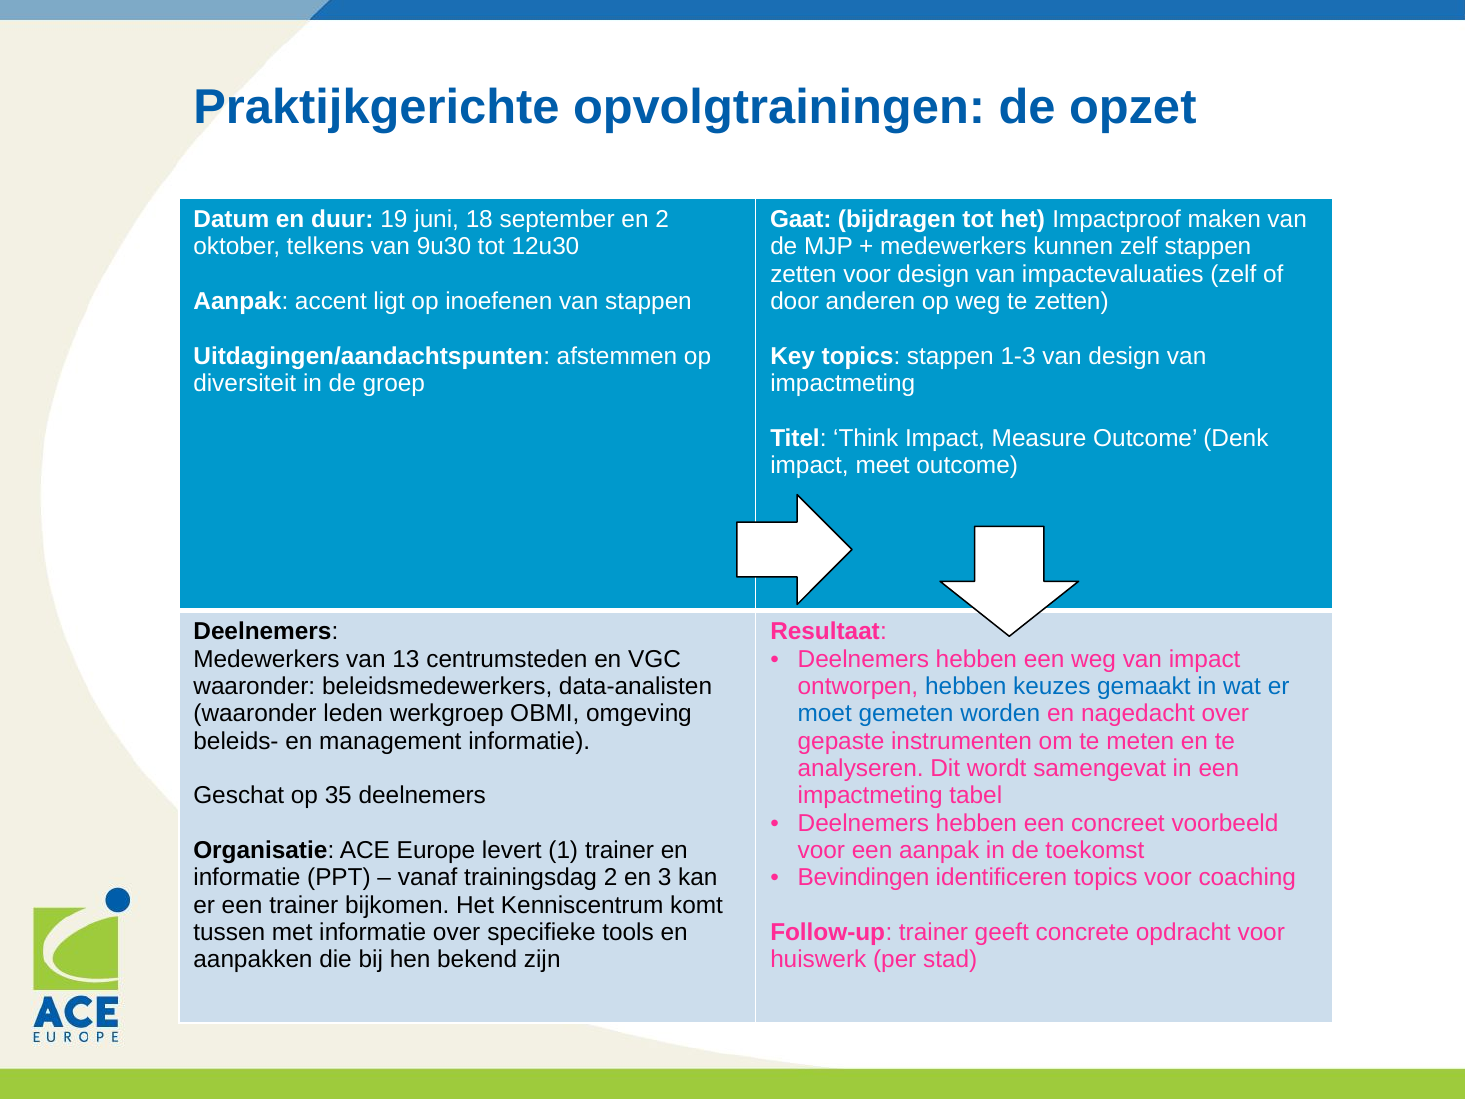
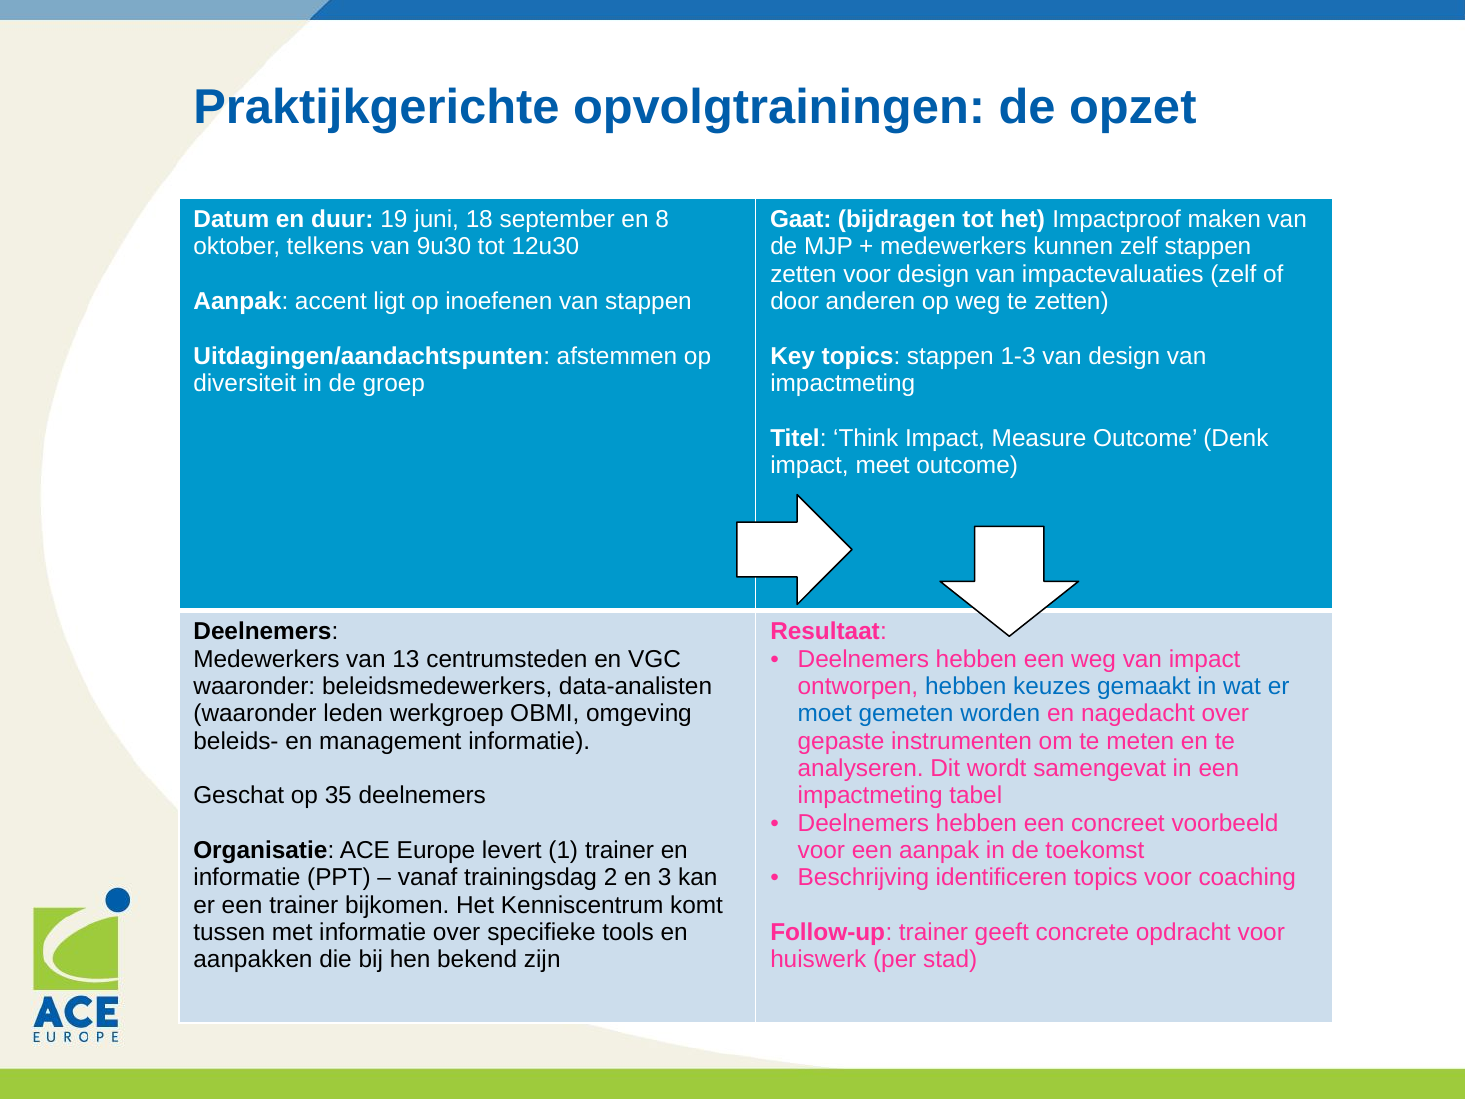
en 2: 2 -> 8
Bevindingen: Bevindingen -> Beschrijving
